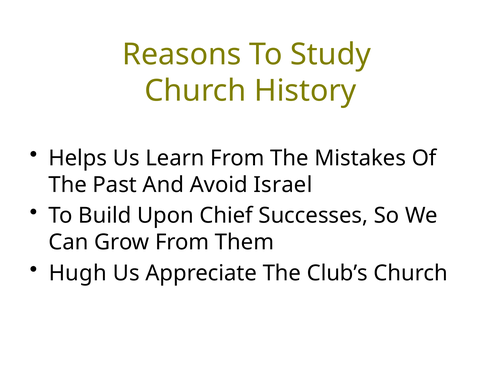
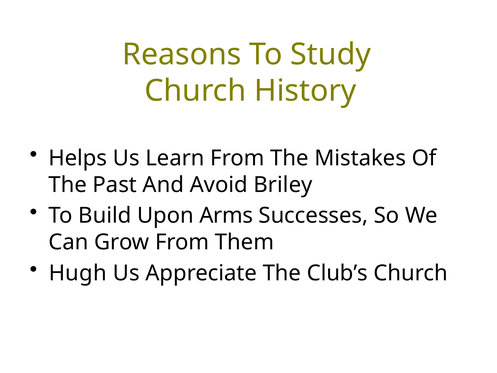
Israel: Israel -> Briley
Chief: Chief -> Arms
